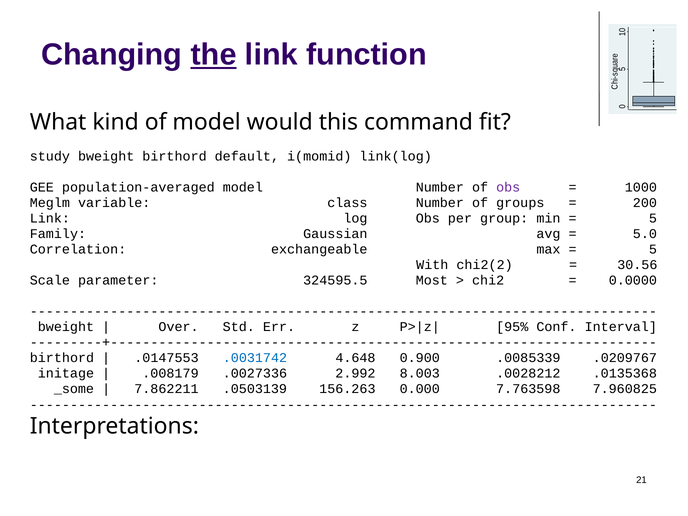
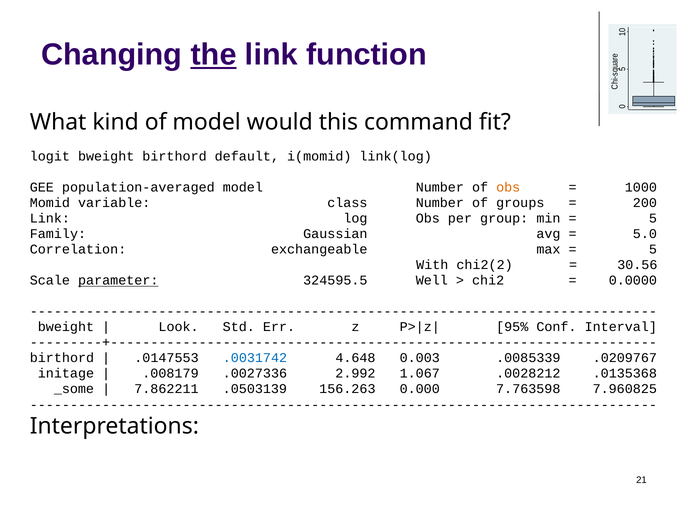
study: study -> logit
obs at (508, 187) colour: purple -> orange
Meglm: Meglm -> Momid
parameter underline: none -> present
Most: Most -> Well
Over: Over -> Look
0.900: 0.900 -> 0.003
8.003: 8.003 -> 1.067
